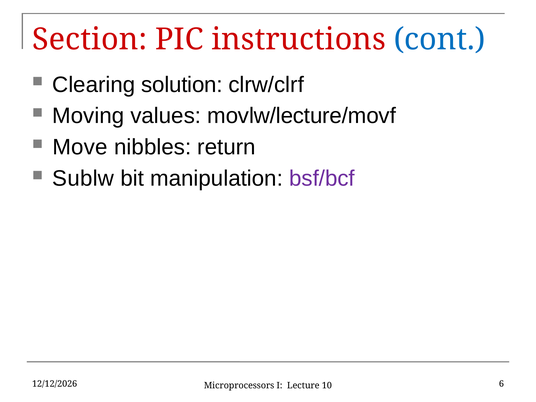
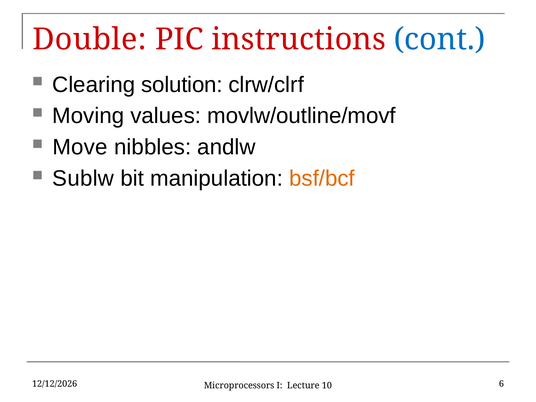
Section: Section -> Double
movlw/lecture/movf: movlw/lecture/movf -> movlw/outline/movf
return: return -> andlw
bsf/bcf colour: purple -> orange
